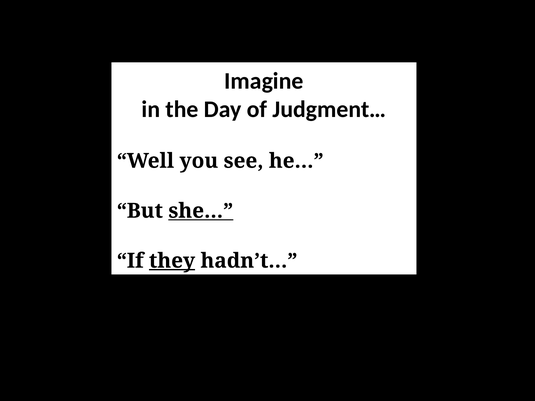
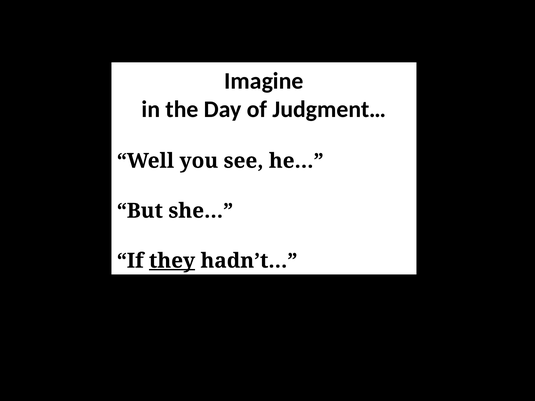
she… underline: present -> none
